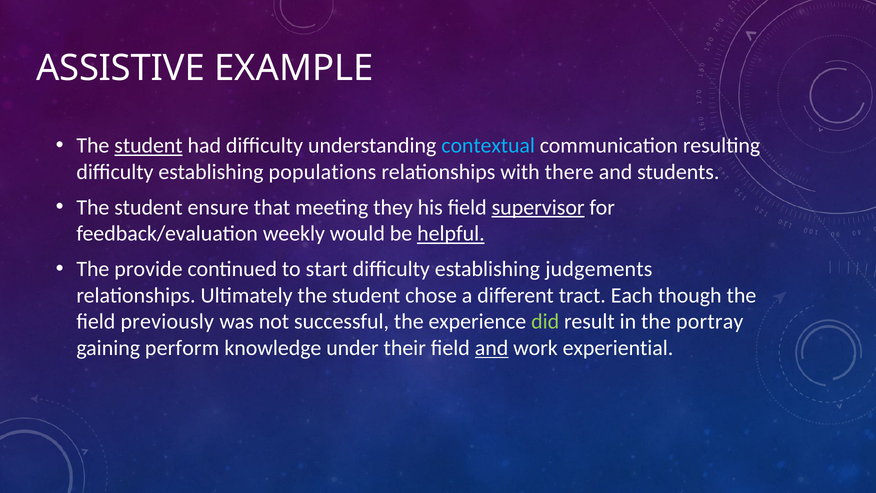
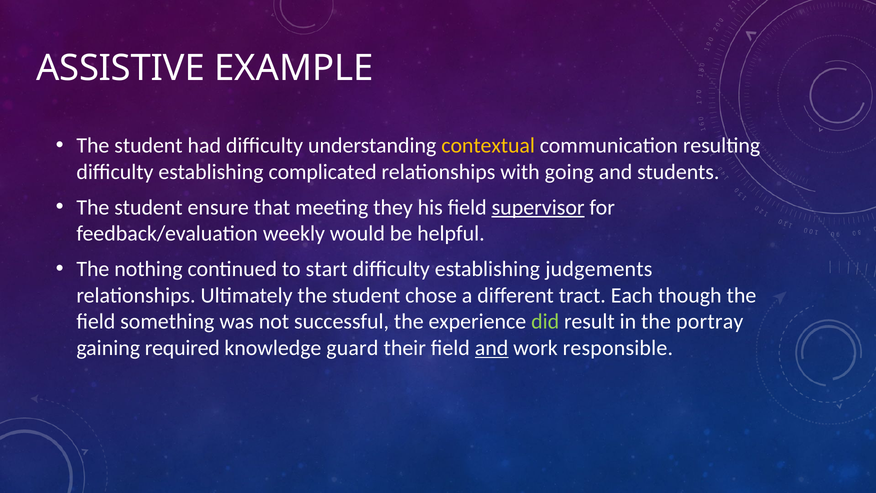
student at (148, 146) underline: present -> none
contextual colour: light blue -> yellow
populations: populations -> complicated
there: there -> going
helpful underline: present -> none
provide: provide -> nothing
previously: previously -> something
perform: perform -> required
under: under -> guard
experiential: experiential -> responsible
